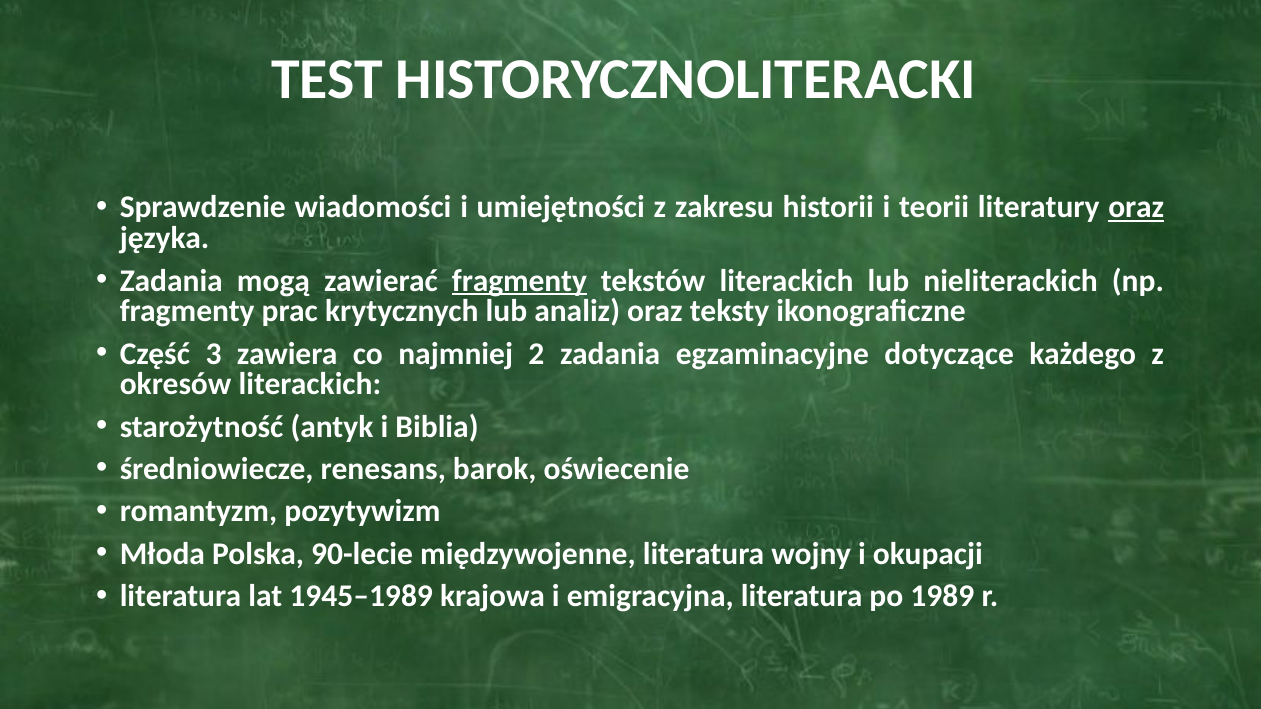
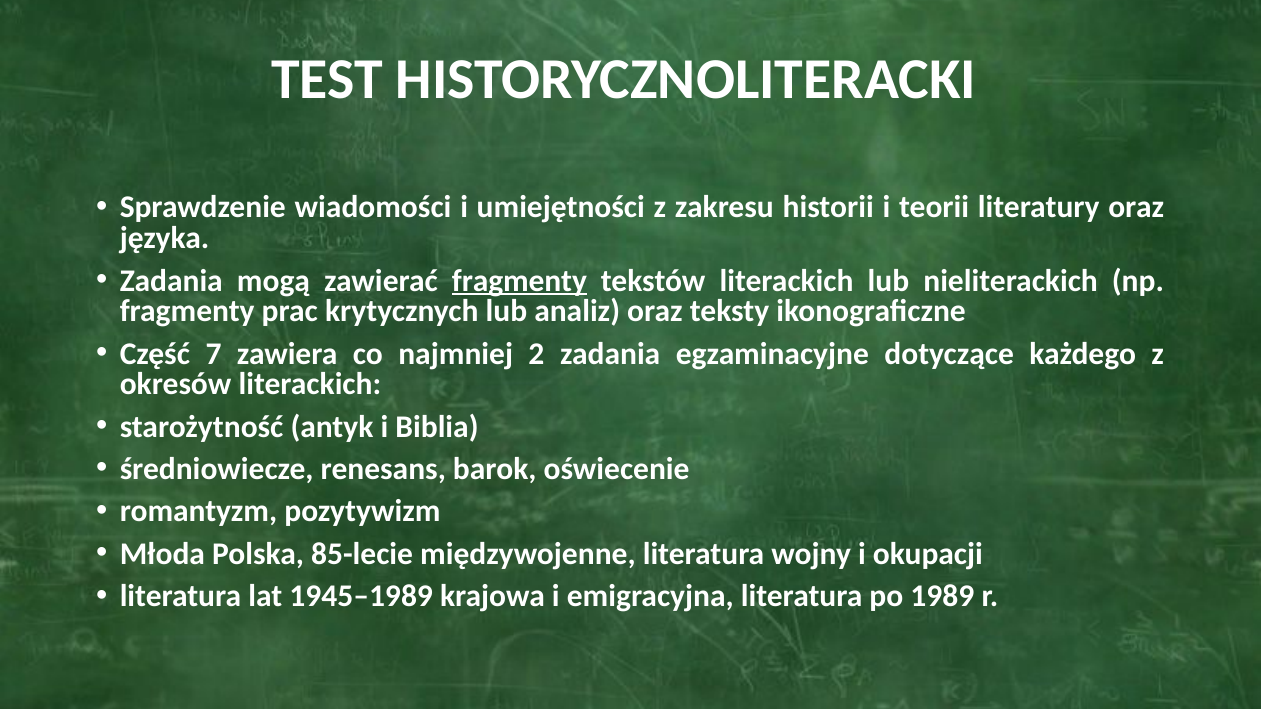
oraz at (1136, 208) underline: present -> none
3: 3 -> 7
90-lecie: 90-lecie -> 85-lecie
